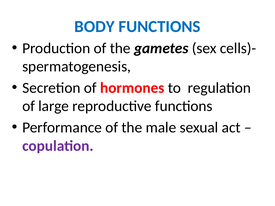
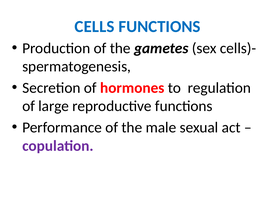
BODY: BODY -> CELLS
